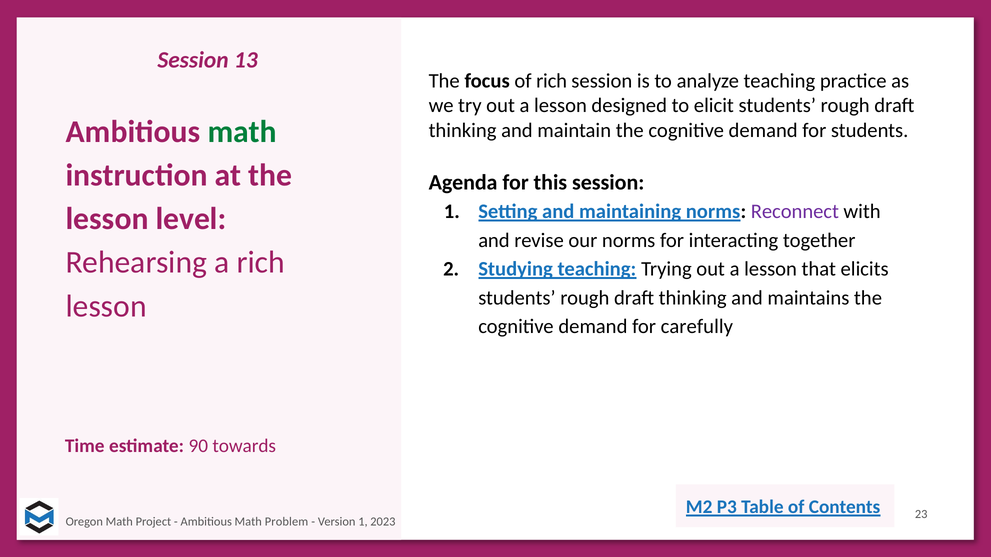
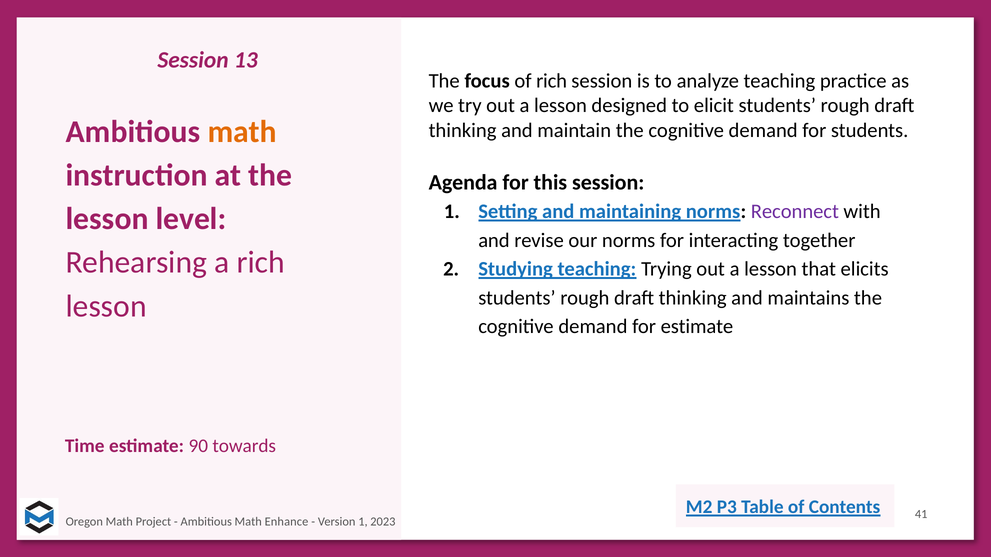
math at (242, 132) colour: green -> orange
for carefully: carefully -> estimate
23: 23 -> 41
Problem: Problem -> Enhance
